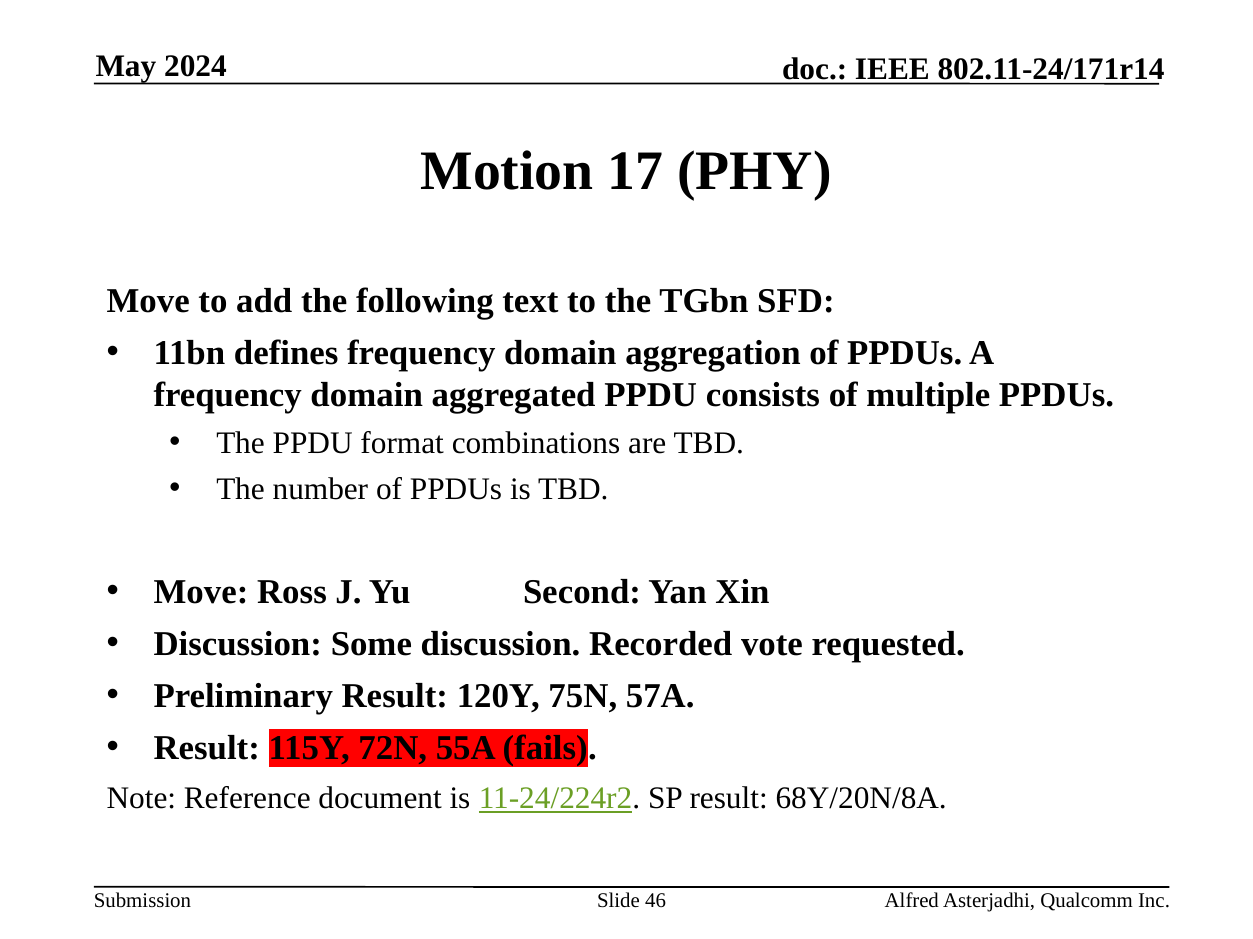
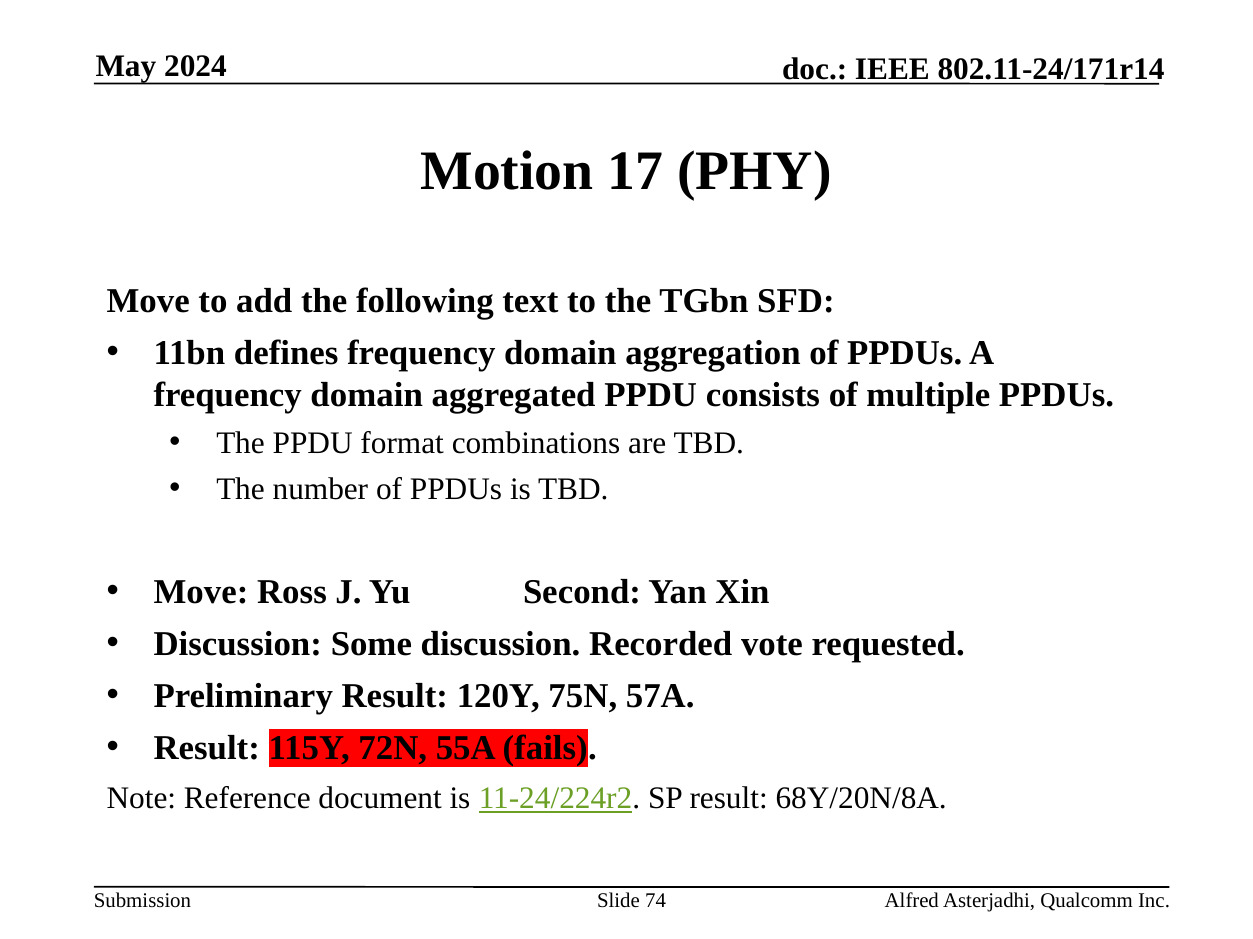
46: 46 -> 74
